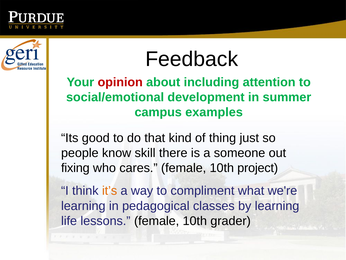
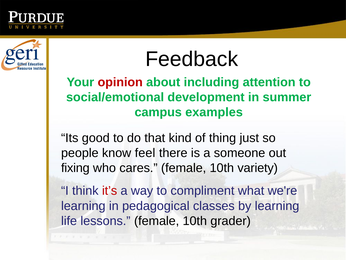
skill: skill -> feel
project: project -> variety
it’s colour: orange -> red
